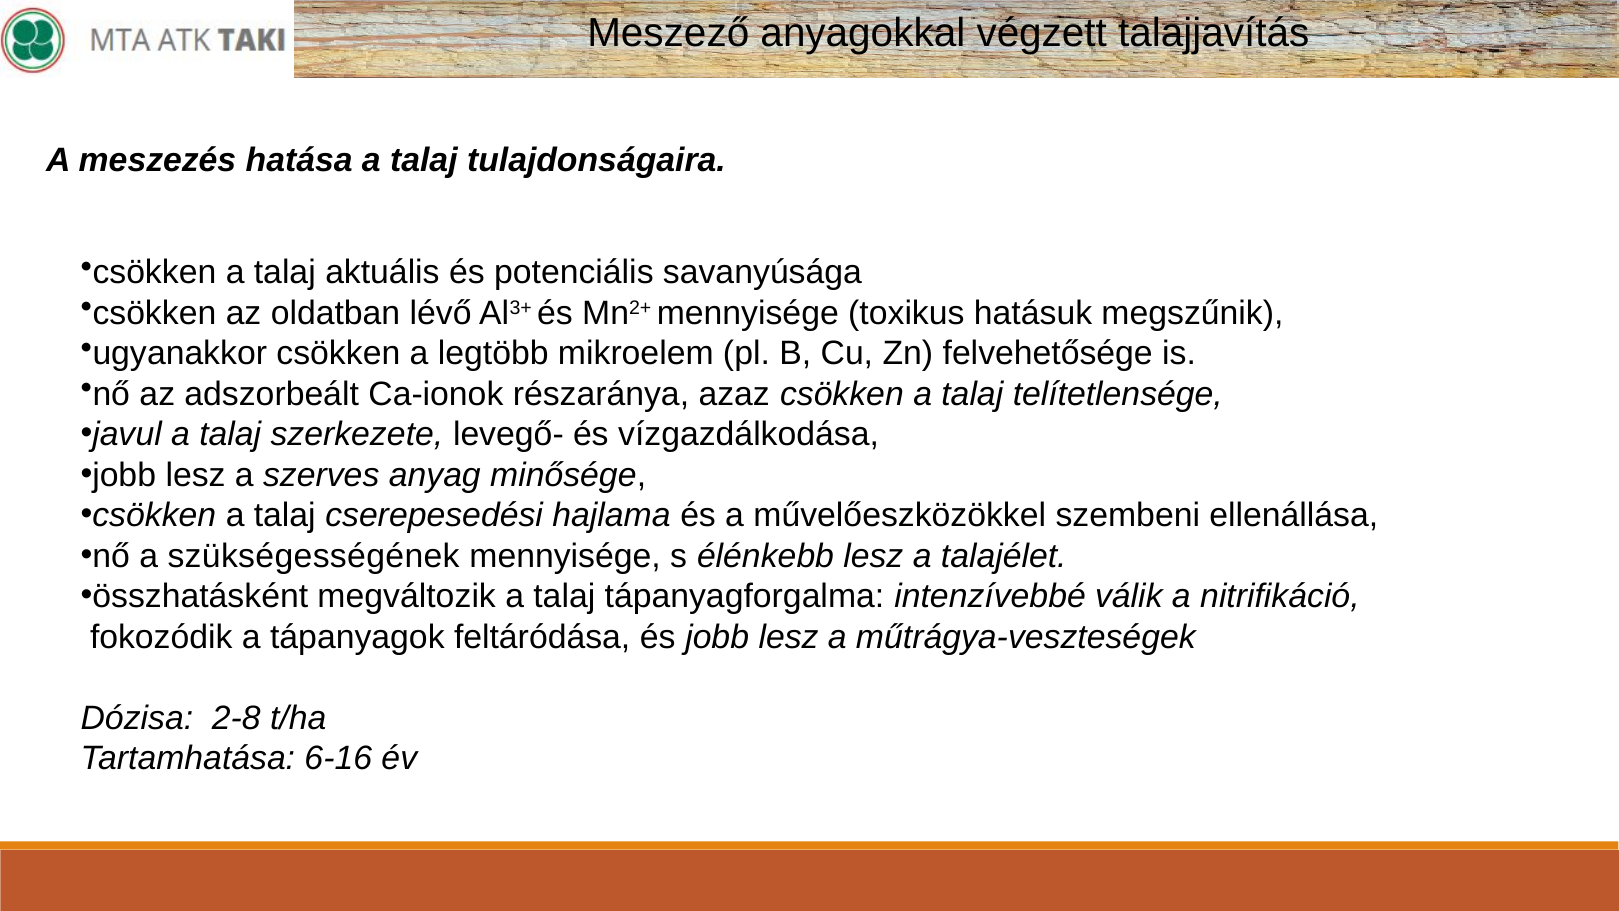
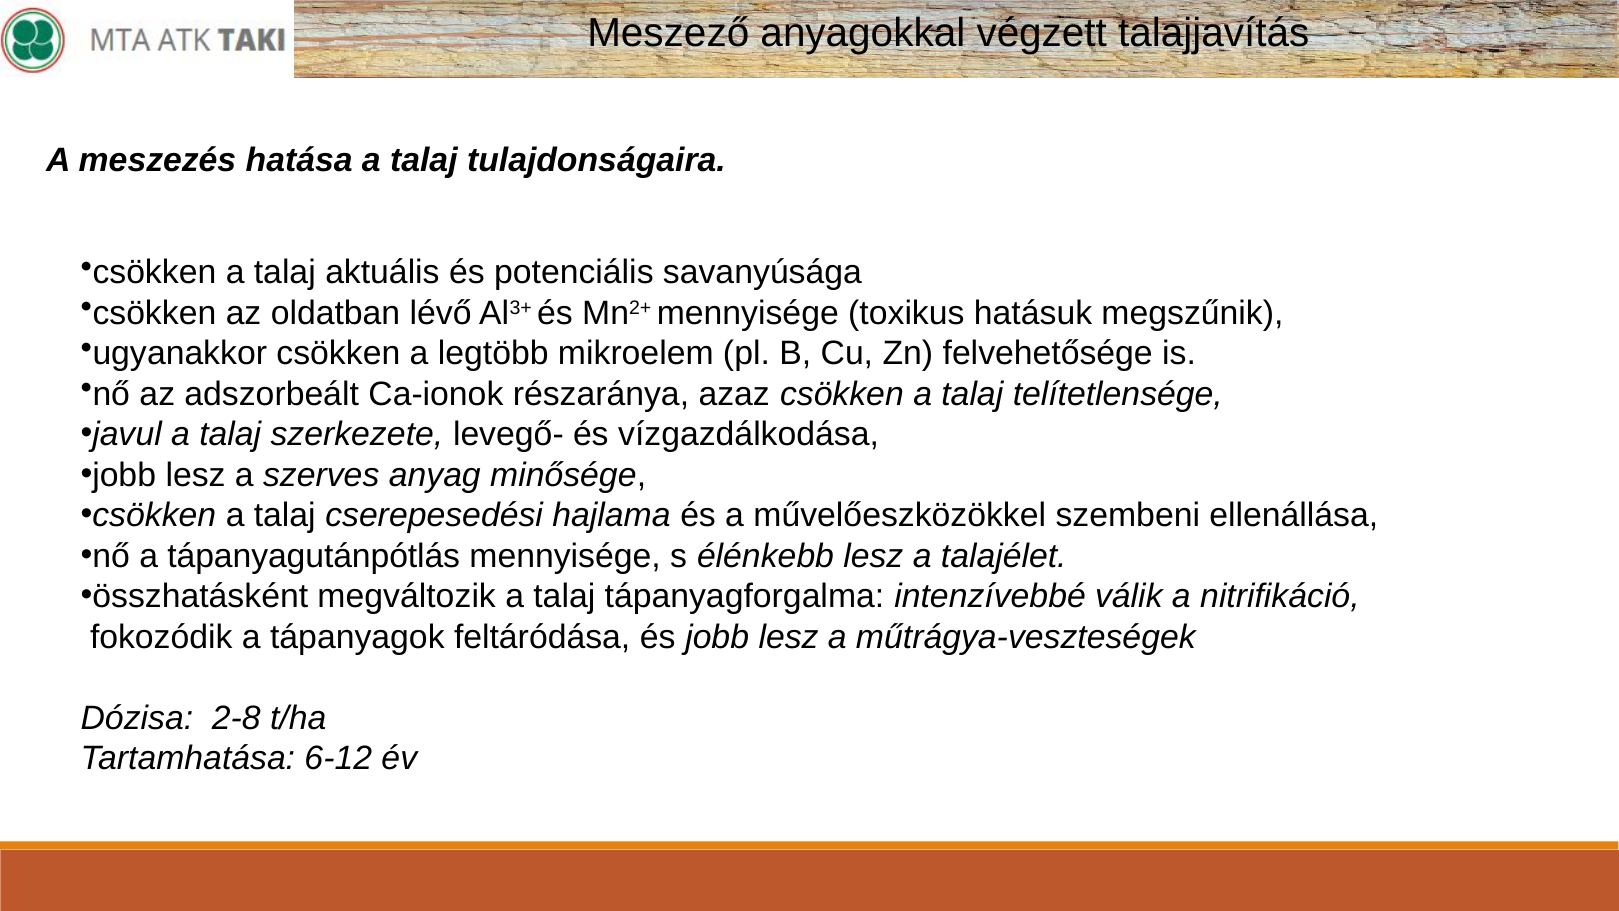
szükségességének: szükségességének -> tápanyagutánpótlás
6-16: 6-16 -> 6-12
